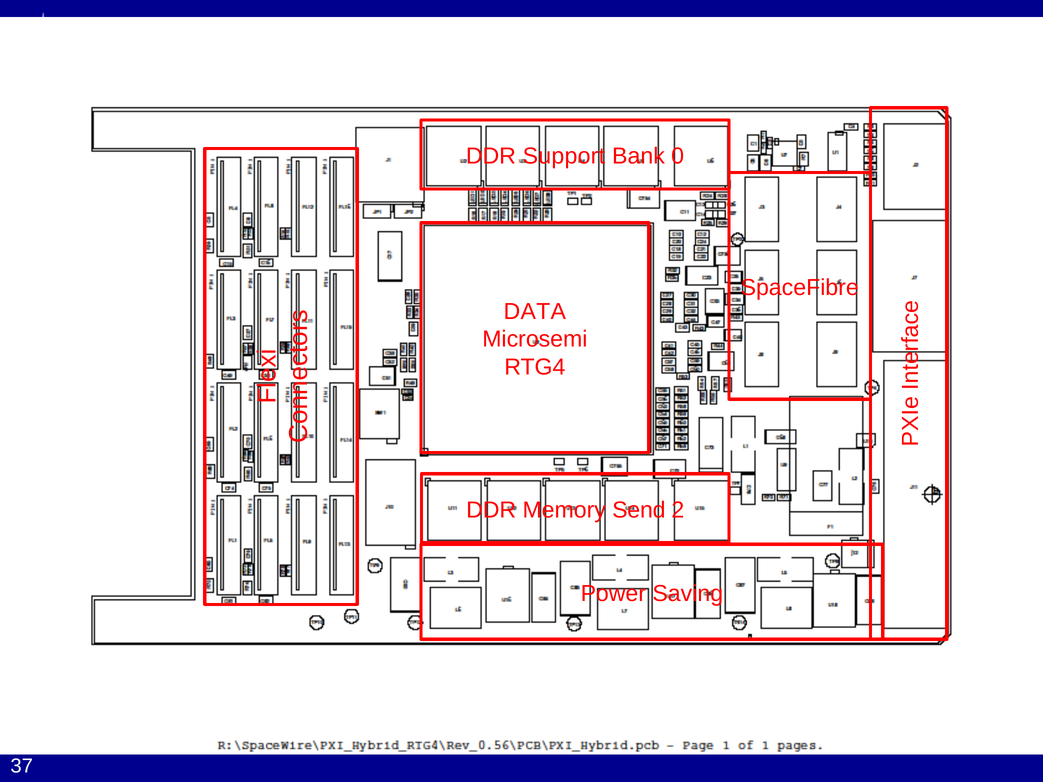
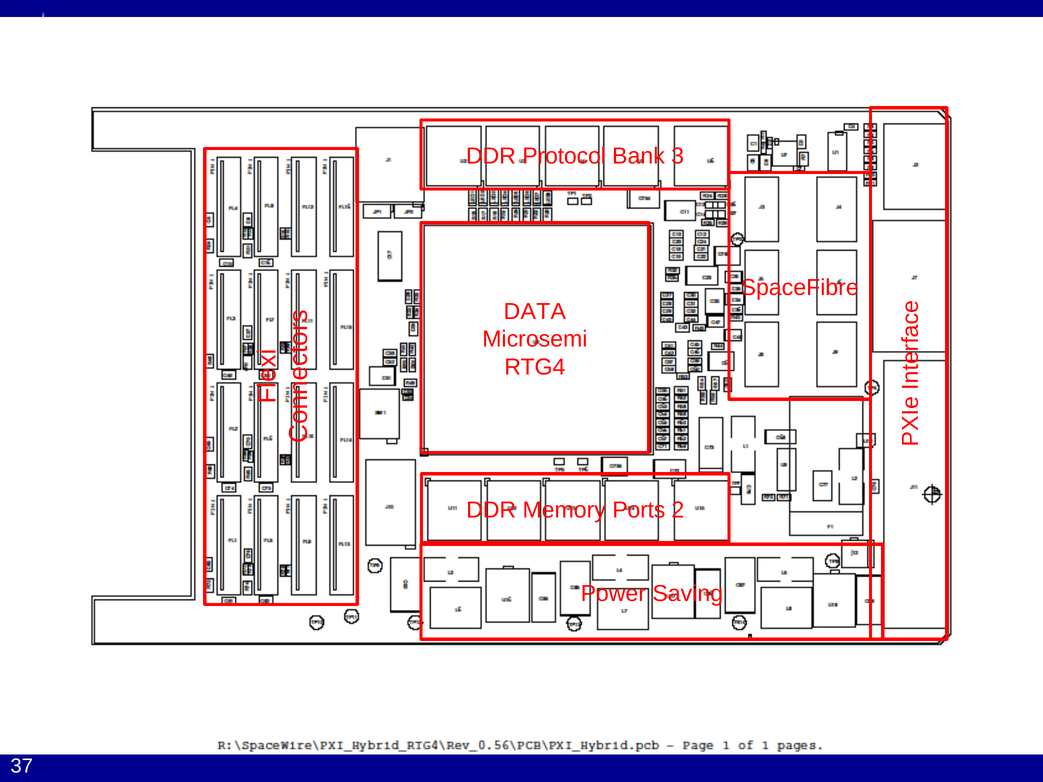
Support: Support -> Protocol
0: 0 -> 3
Send: Send -> Ports
